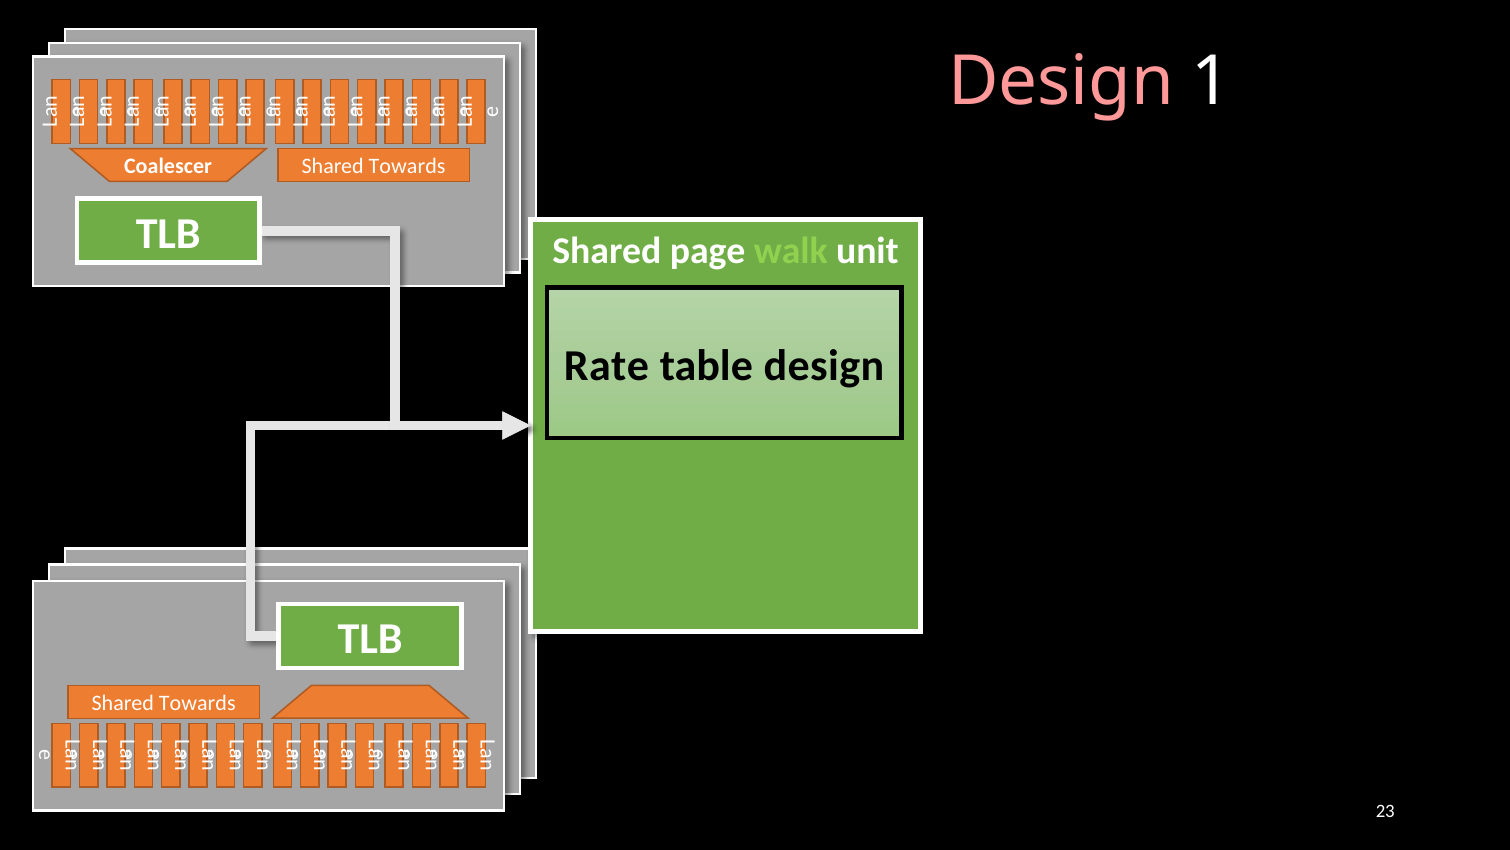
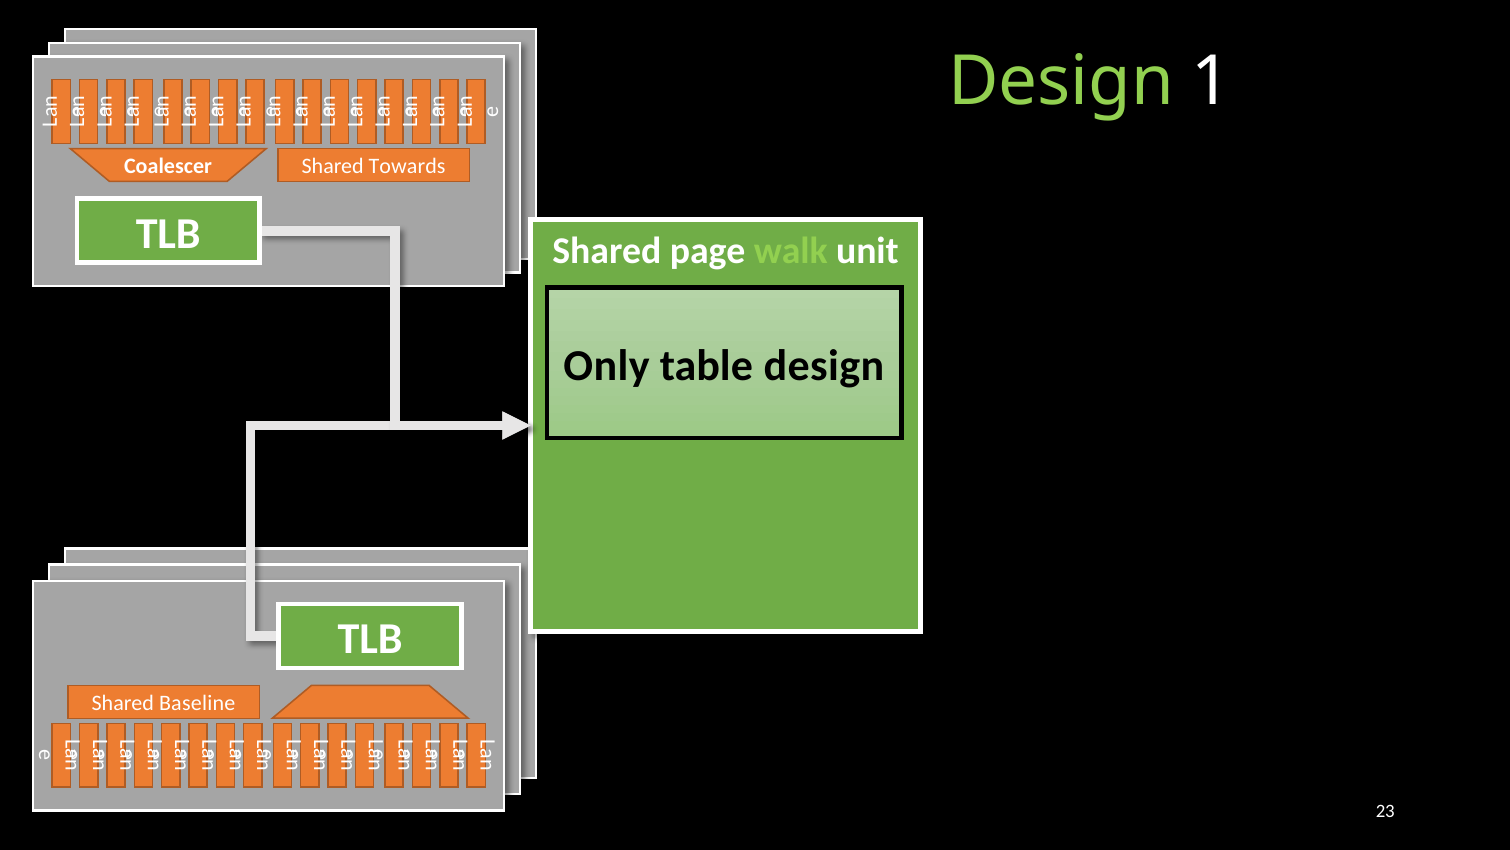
Design at (1061, 82) colour: pink -> light green
Rate: Rate -> Only
Towards at (197, 703): Towards -> Baseline
